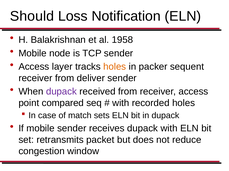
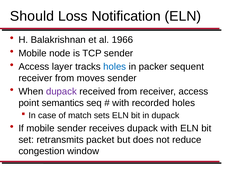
1958: 1958 -> 1966
holes at (115, 67) colour: orange -> blue
deliver: deliver -> moves
compared: compared -> semantics
